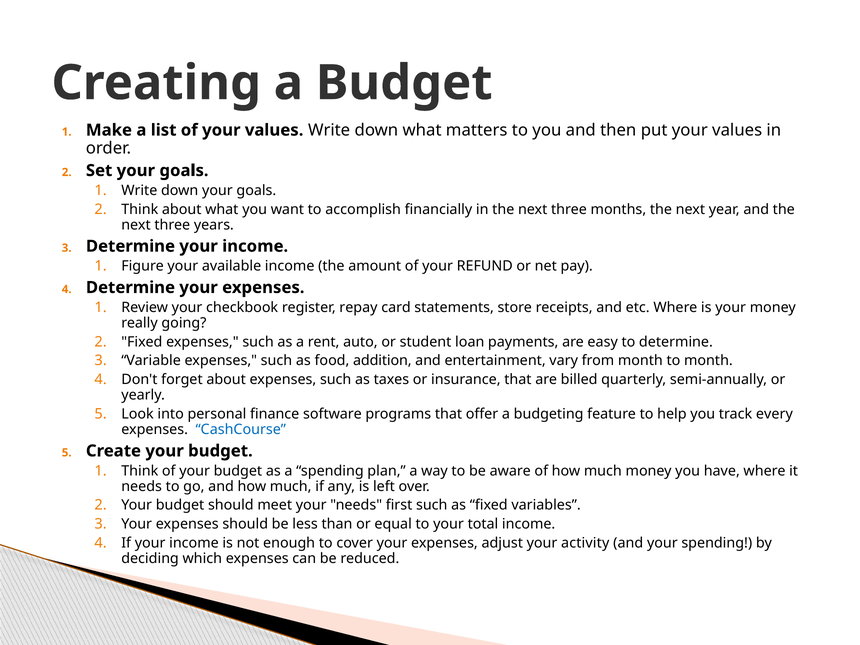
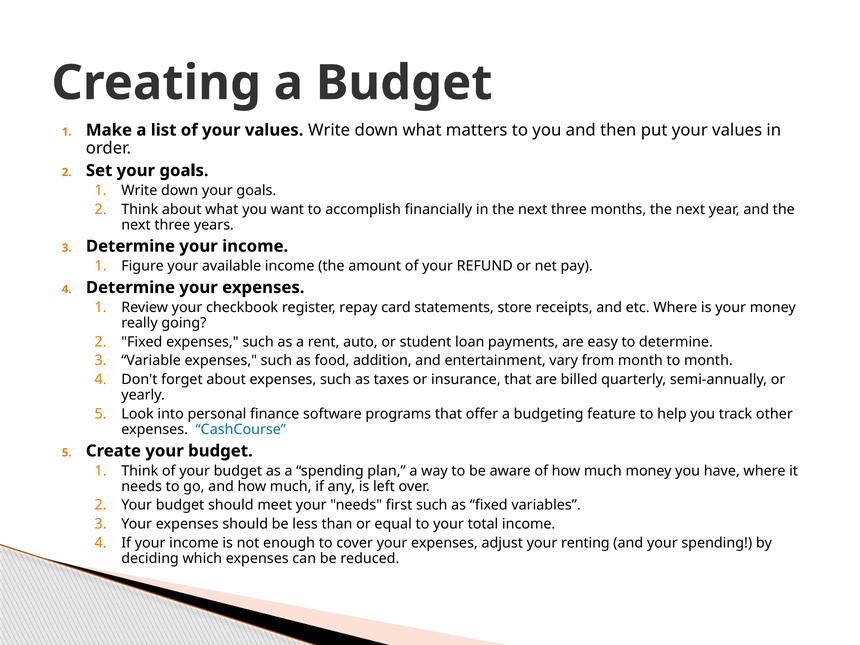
every: every -> other
activity: activity -> renting
